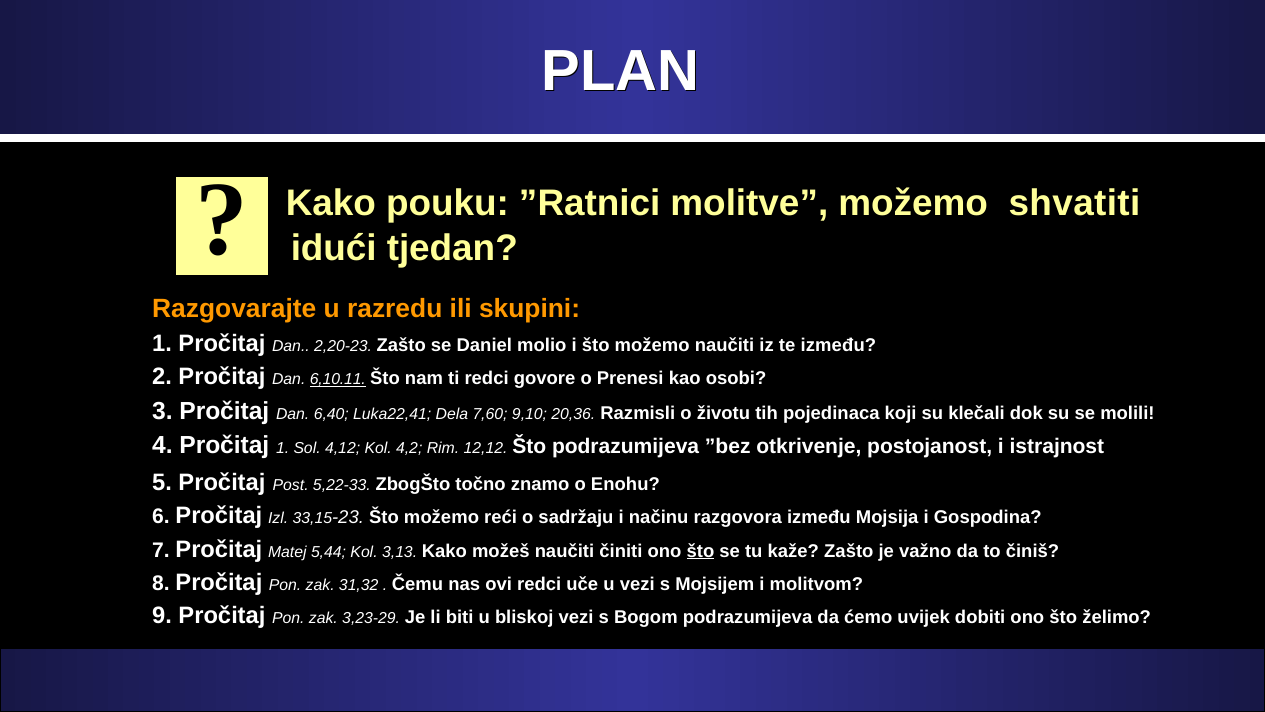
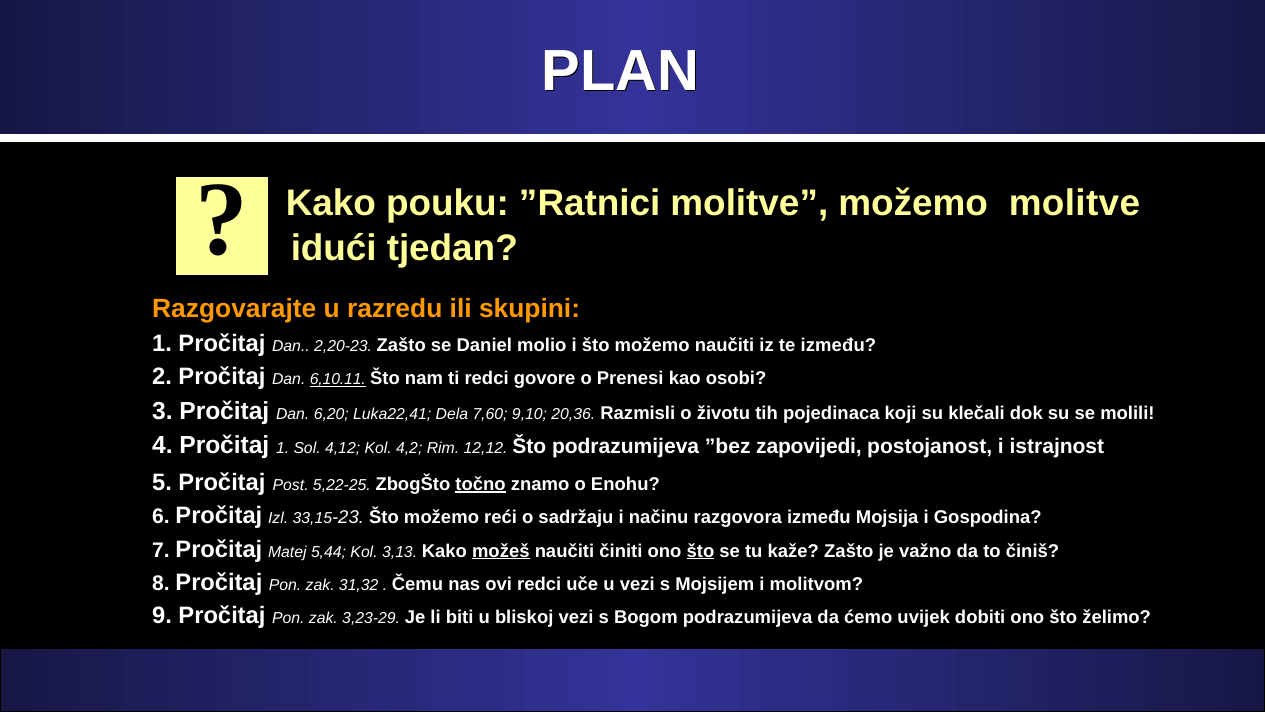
možemo shvatiti: shvatiti -> molitve
6,40: 6,40 -> 6,20
otkrivenje: otkrivenje -> zapovijedi
5,22-33: 5,22-33 -> 5,22-25
točno underline: none -> present
možeš underline: none -> present
